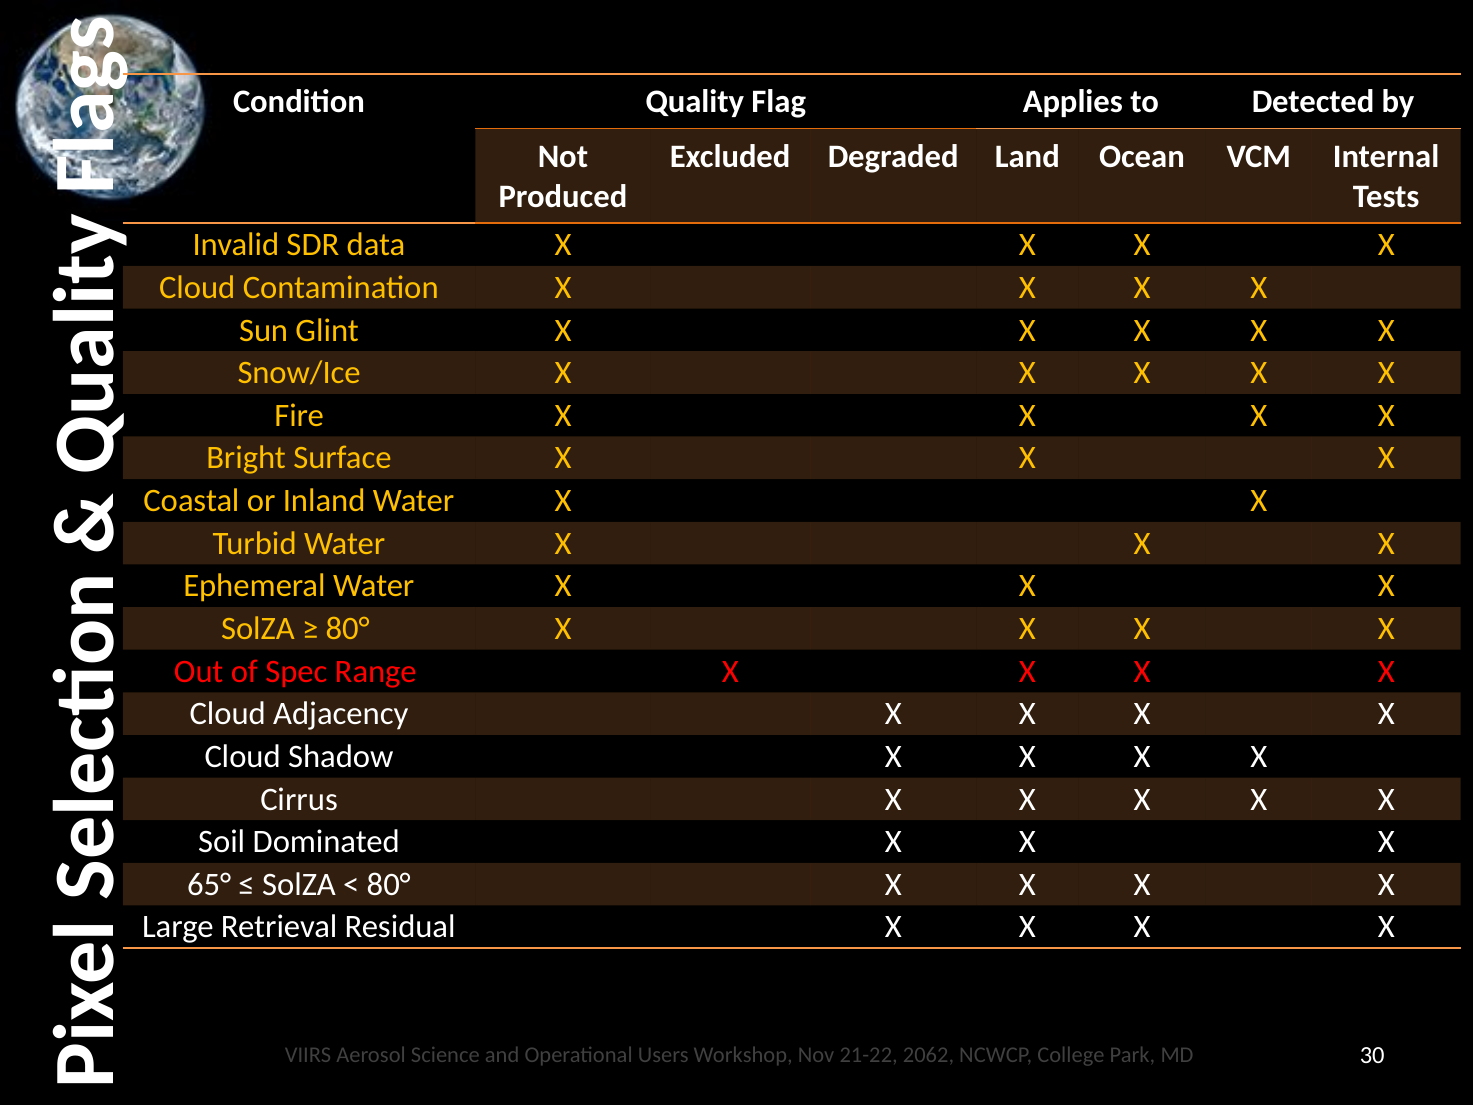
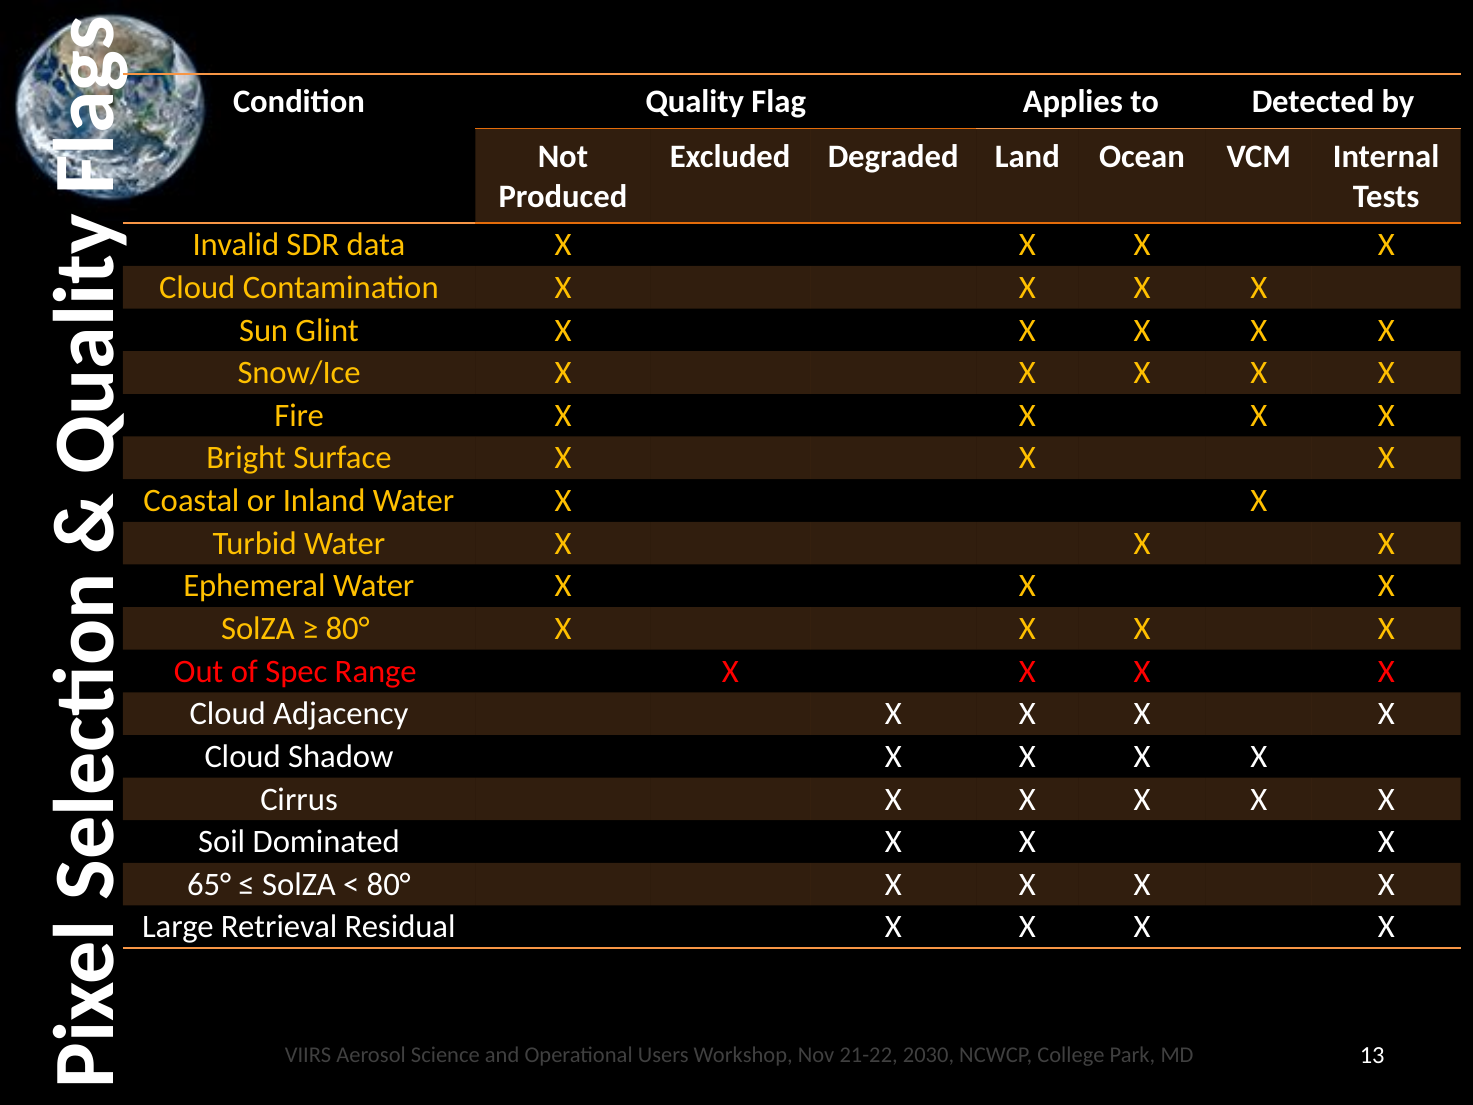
2062: 2062 -> 2030
30: 30 -> 13
